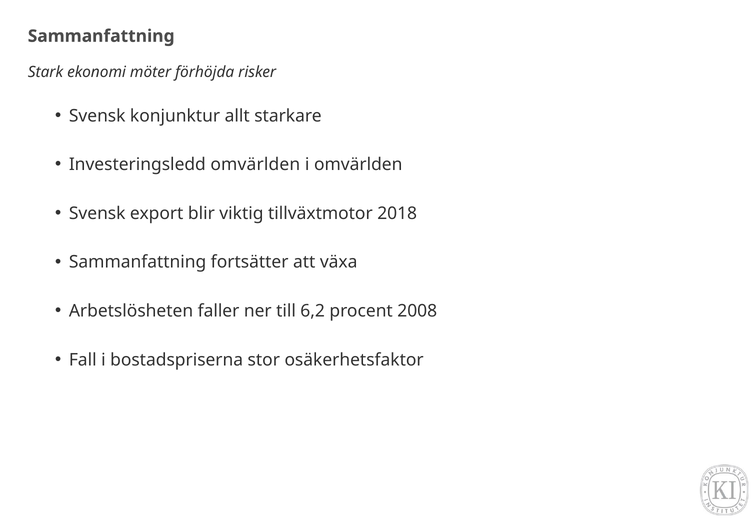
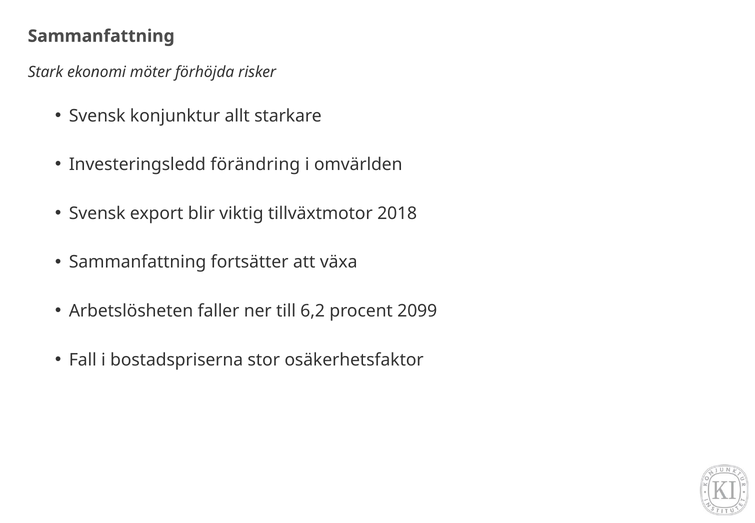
Investeringsledd omvärlden: omvärlden -> förändring
2008: 2008 -> 2099
